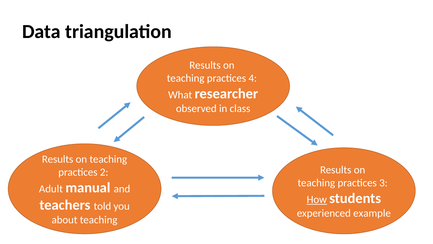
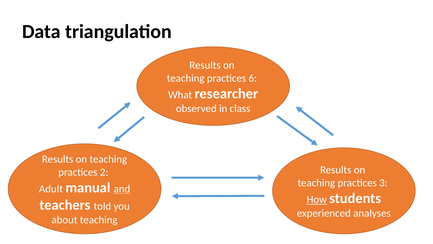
4: 4 -> 6
and underline: none -> present
example: example -> analyses
